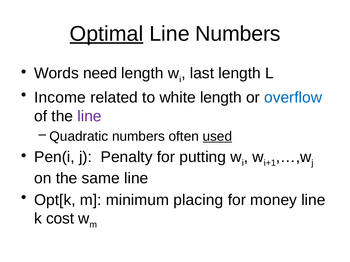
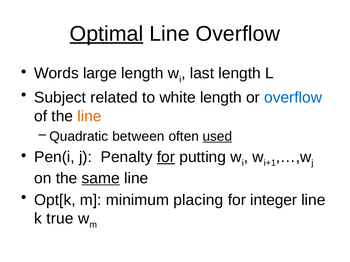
Line Numbers: Numbers -> Overflow
need: need -> large
Income: Income -> Subject
line at (89, 116) colour: purple -> orange
Quadratic numbers: numbers -> between
for at (166, 157) underline: none -> present
same underline: none -> present
money: money -> integer
cost: cost -> true
